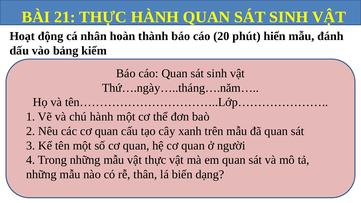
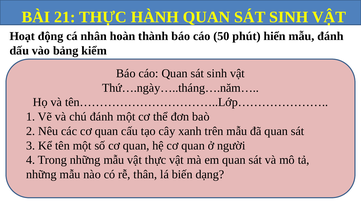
20: 20 -> 50
chú hành: hành -> đánh
